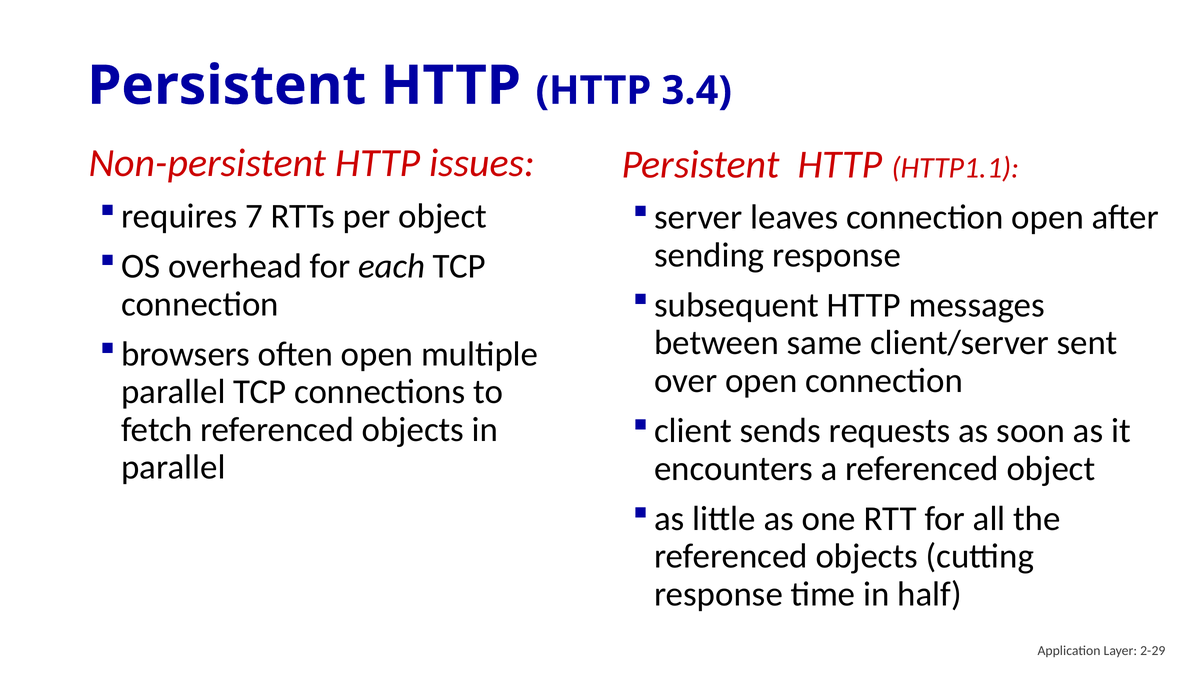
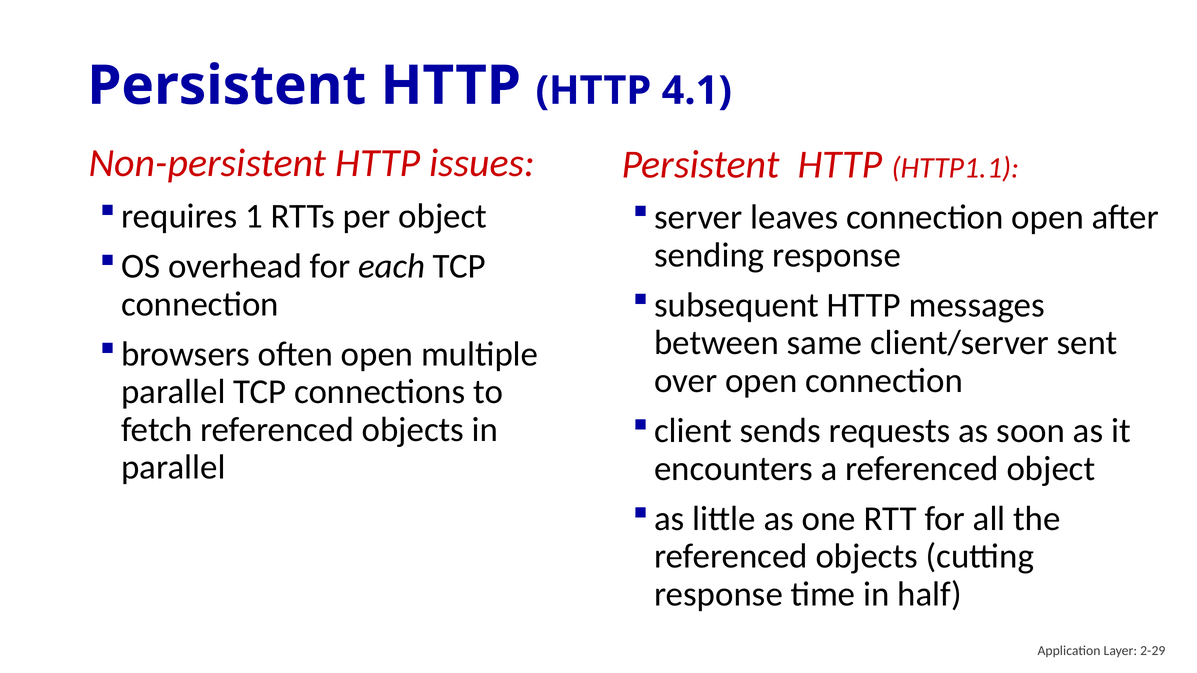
3.4: 3.4 -> 4.1
7: 7 -> 1
